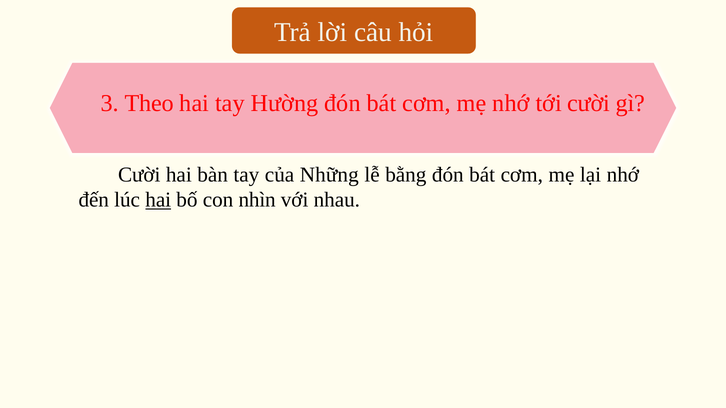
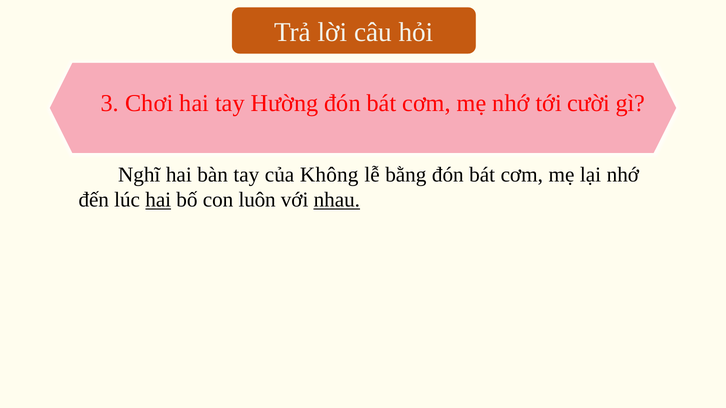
Theo: Theo -> Chơi
Cười at (139, 175): Cười -> Nghĩ
Những: Những -> Không
nhìn: nhìn -> luôn
nhau underline: none -> present
